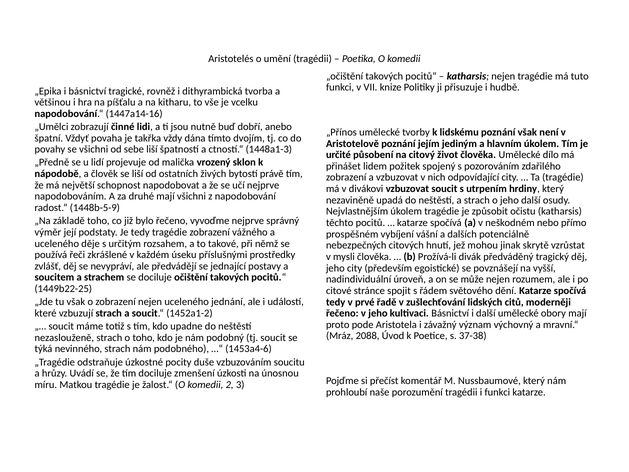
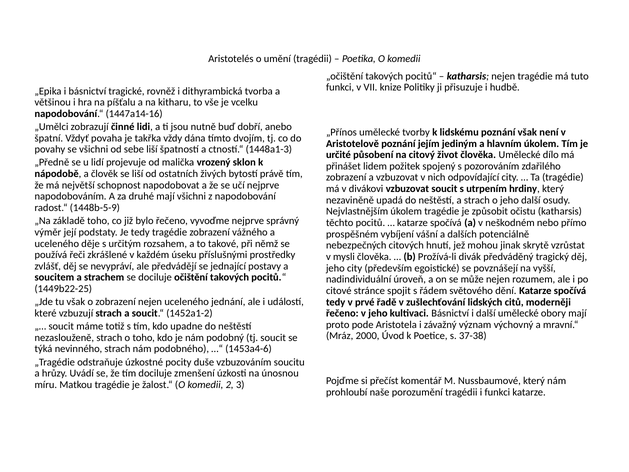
2088: 2088 -> 2000
